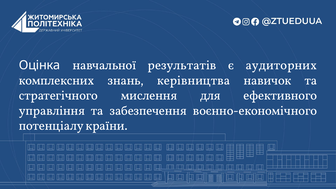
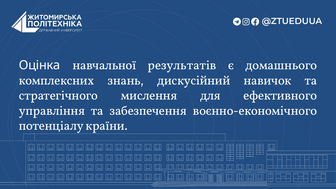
аудиторних: аудиторних -> домашнього
керівництва: керівництва -> дискусійний
